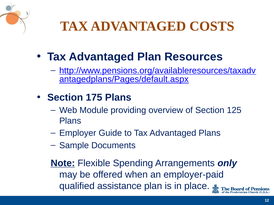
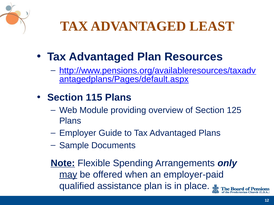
COSTS: COSTS -> LEAST
175: 175 -> 115
may underline: none -> present
